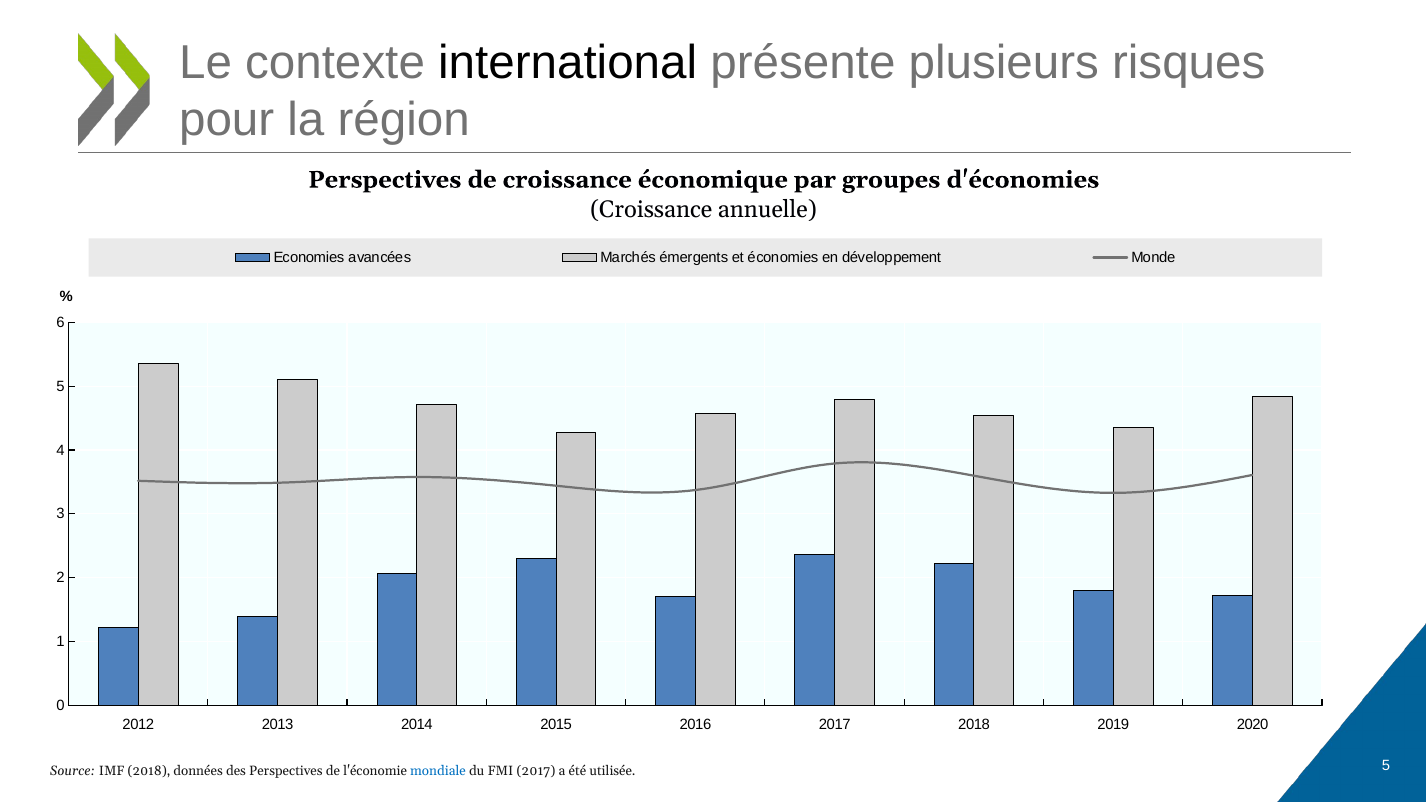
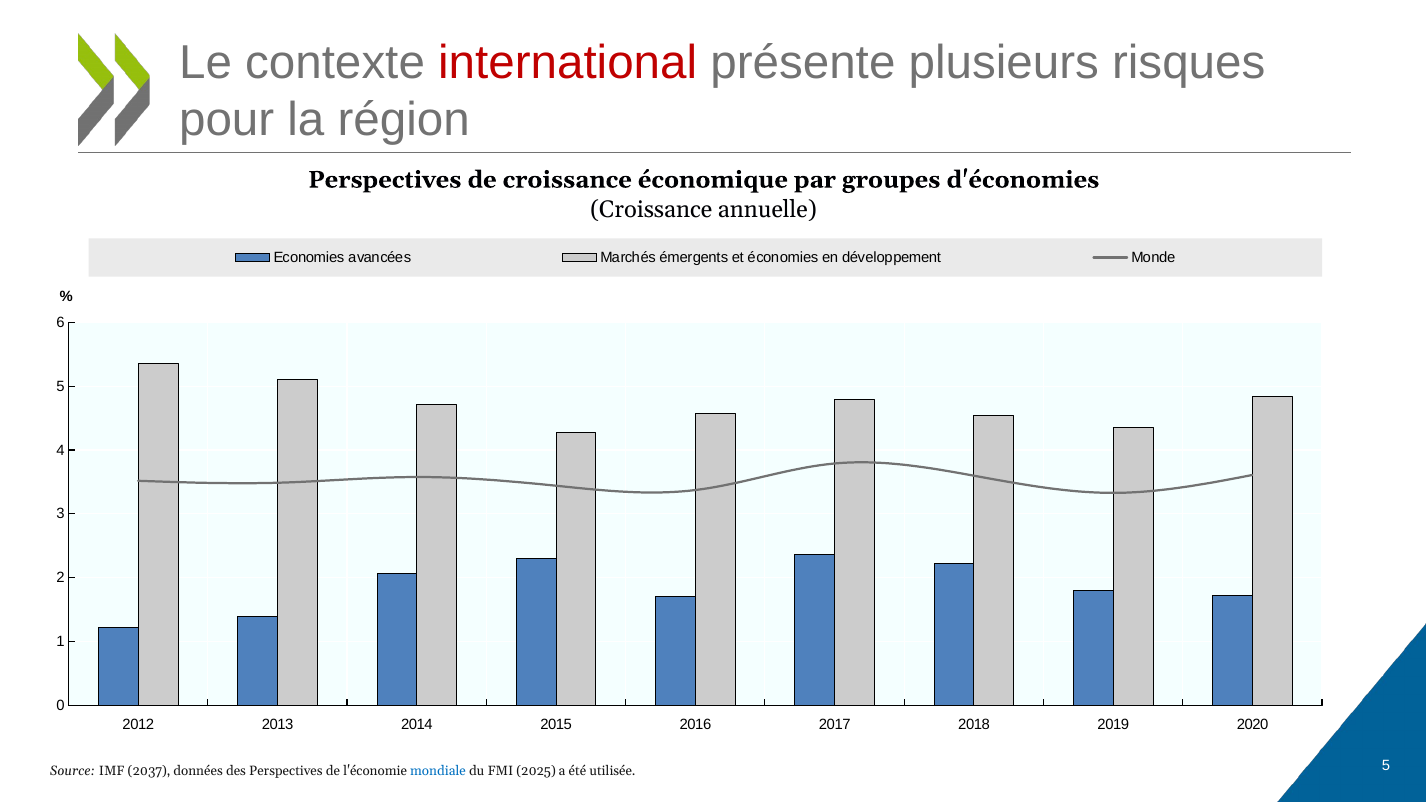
international colour: black -> red
IMF 2018: 2018 -> 2037
FMI 2017: 2017 -> 2025
